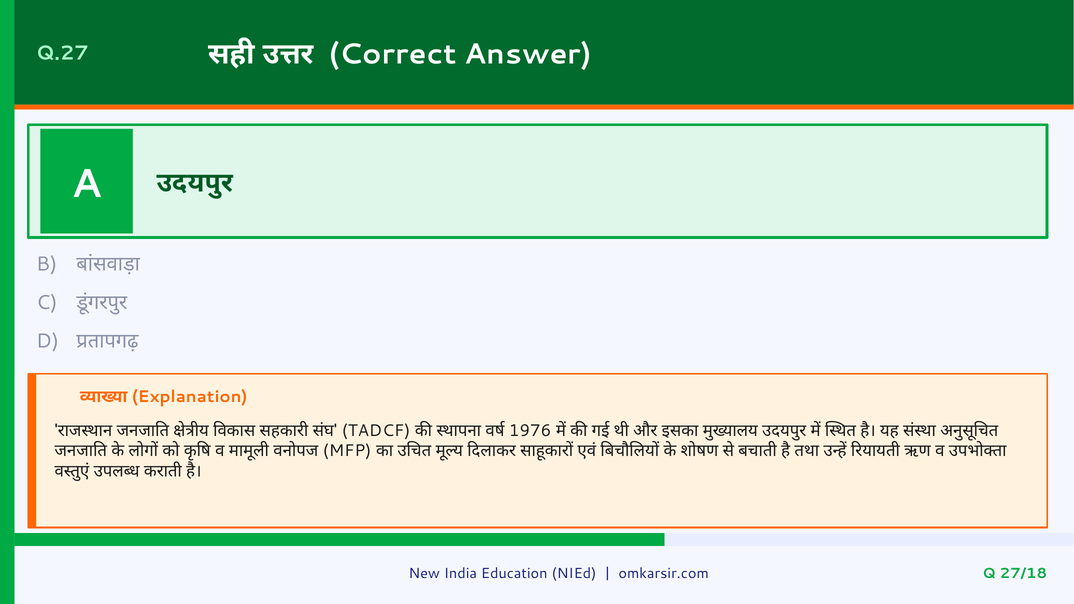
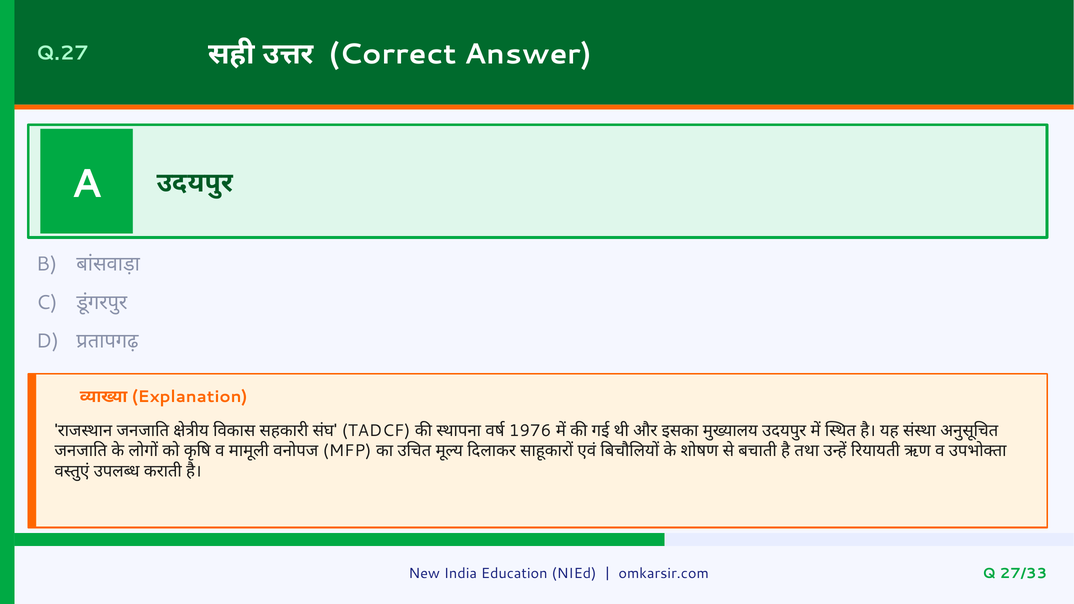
27/18: 27/18 -> 27/33
